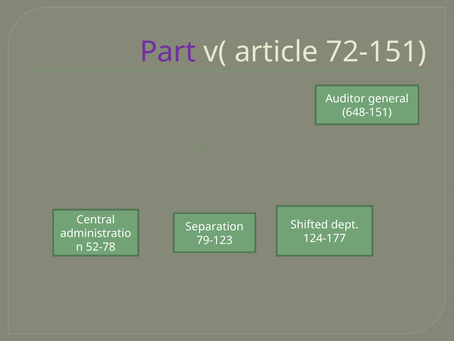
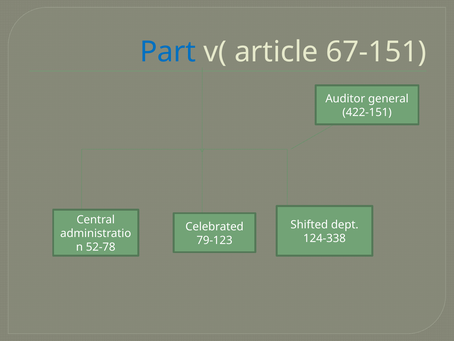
Part colour: purple -> blue
72-151: 72-151 -> 67-151
648-151: 648-151 -> 422-151
Separation: Separation -> Celebrated
124-177: 124-177 -> 124-338
